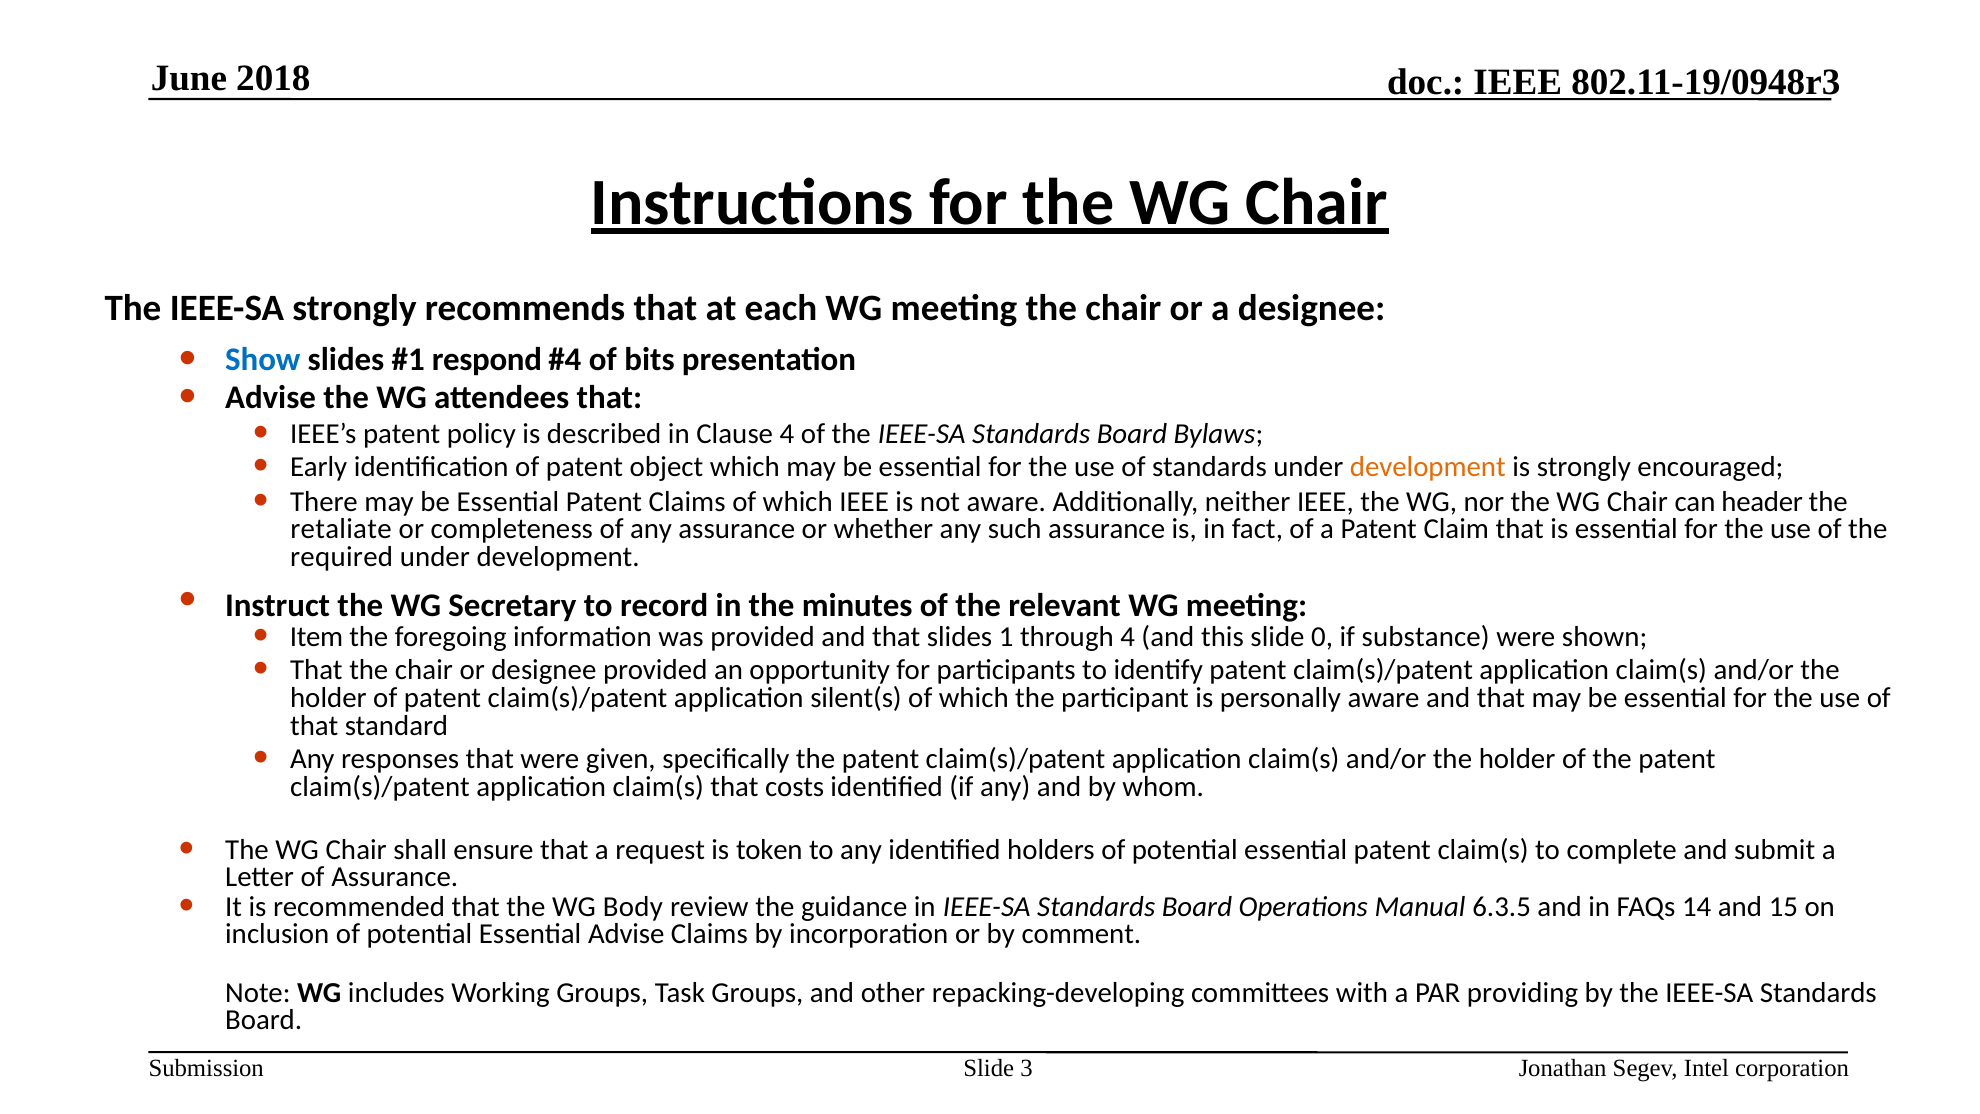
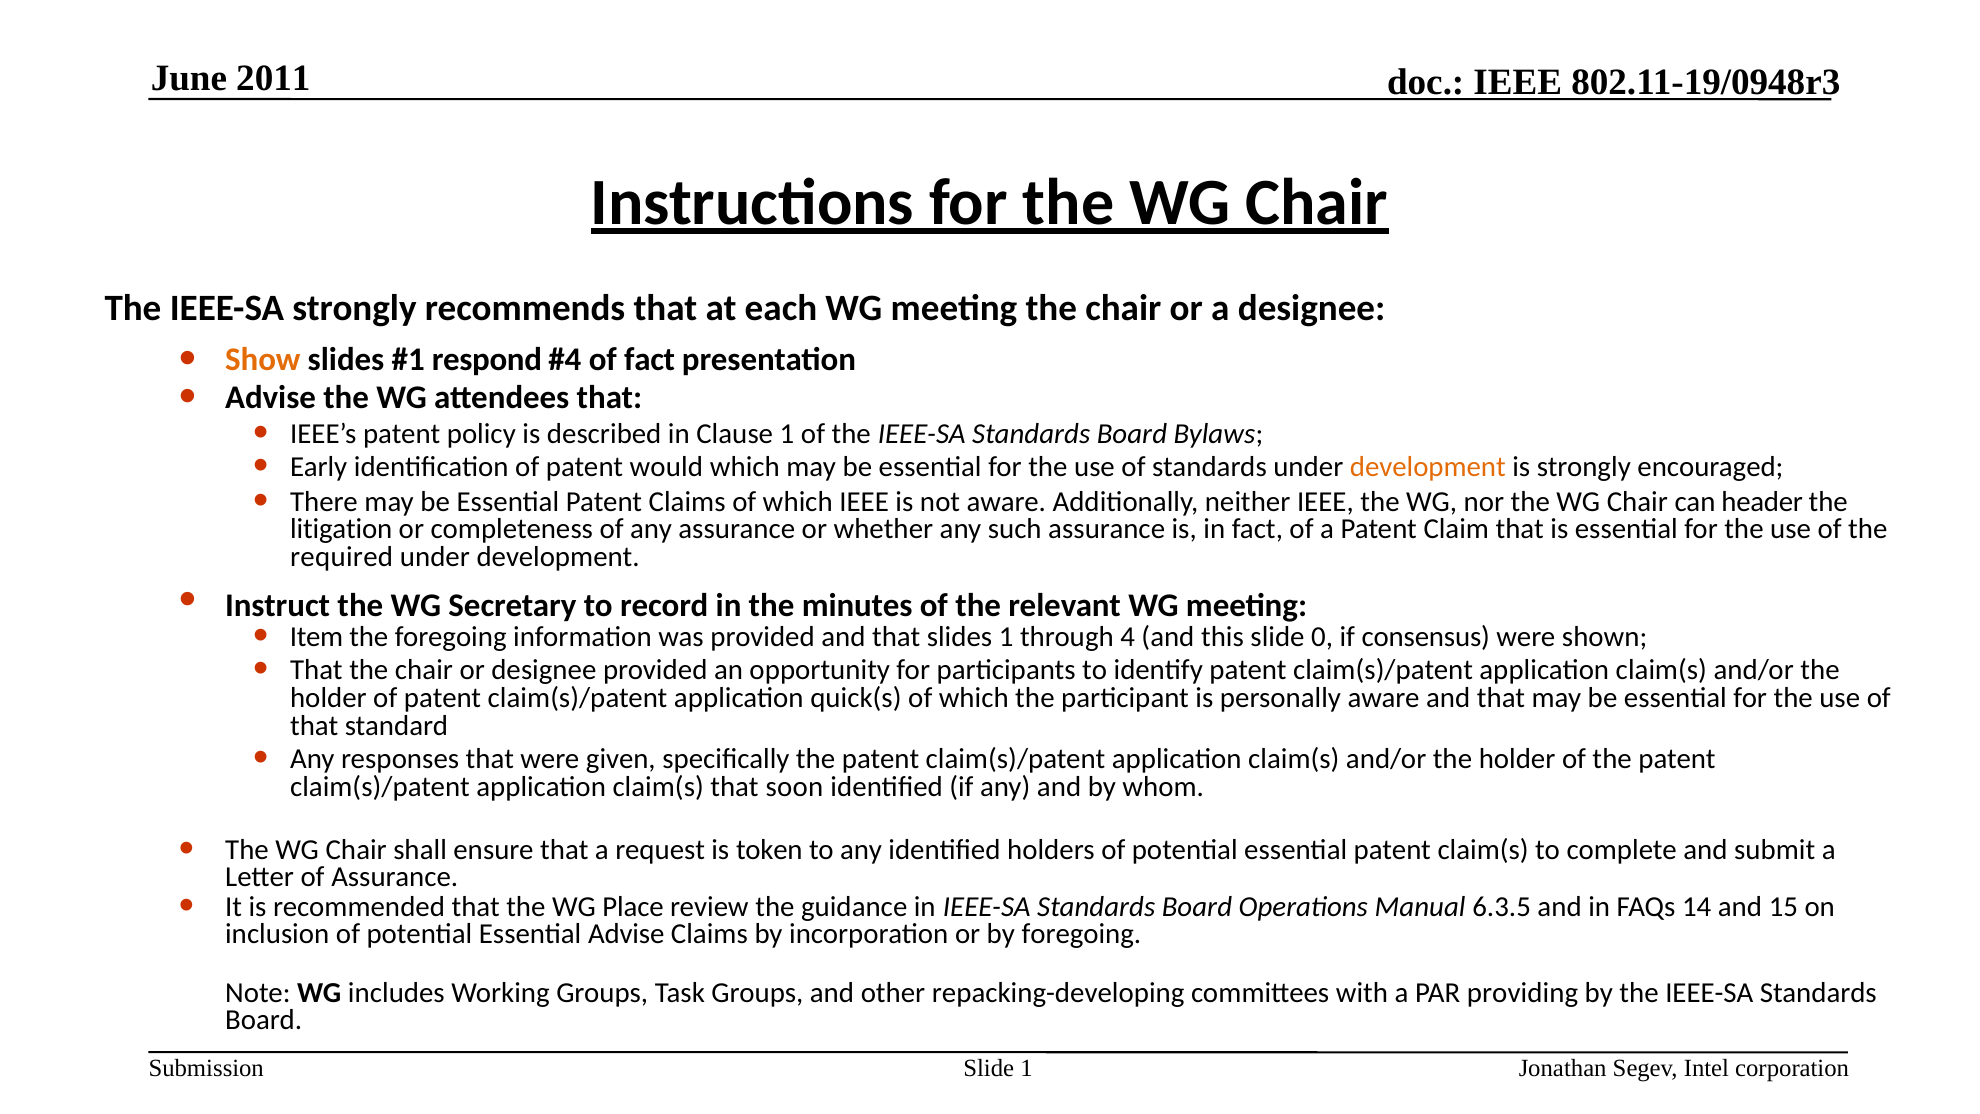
2018: 2018 -> 2011
Show colour: blue -> orange
of bits: bits -> fact
Clause 4: 4 -> 1
object: object -> would
retaliate: retaliate -> litigation
substance: substance -> consensus
silent(s: silent(s -> quick(s
costs: costs -> soon
Body: Body -> Place
by comment: comment -> foregoing
Slide 3: 3 -> 1
